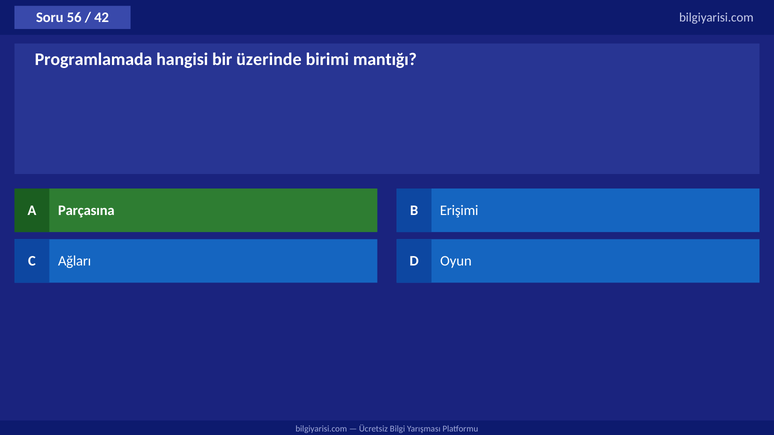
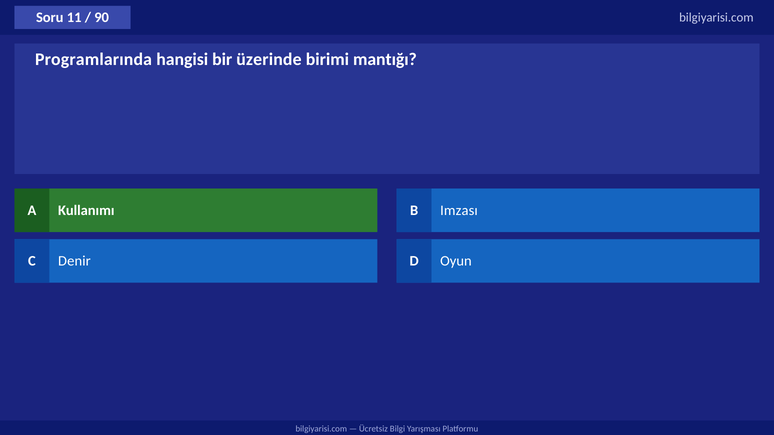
56: 56 -> 11
42: 42 -> 90
Programlamada: Programlamada -> Programlarında
Parçasına: Parçasına -> Kullanımı
Erişimi: Erişimi -> Imzası
Ağları: Ağları -> Denir
